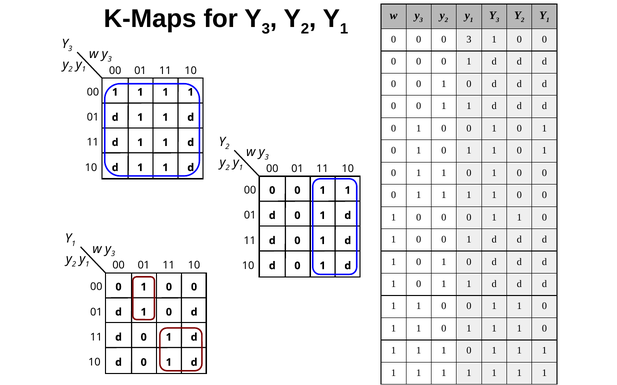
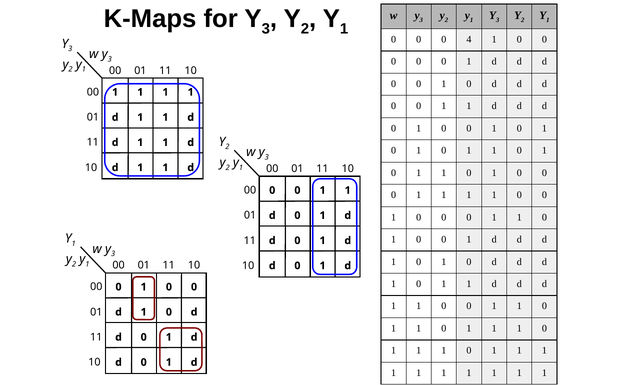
0 3: 3 -> 4
